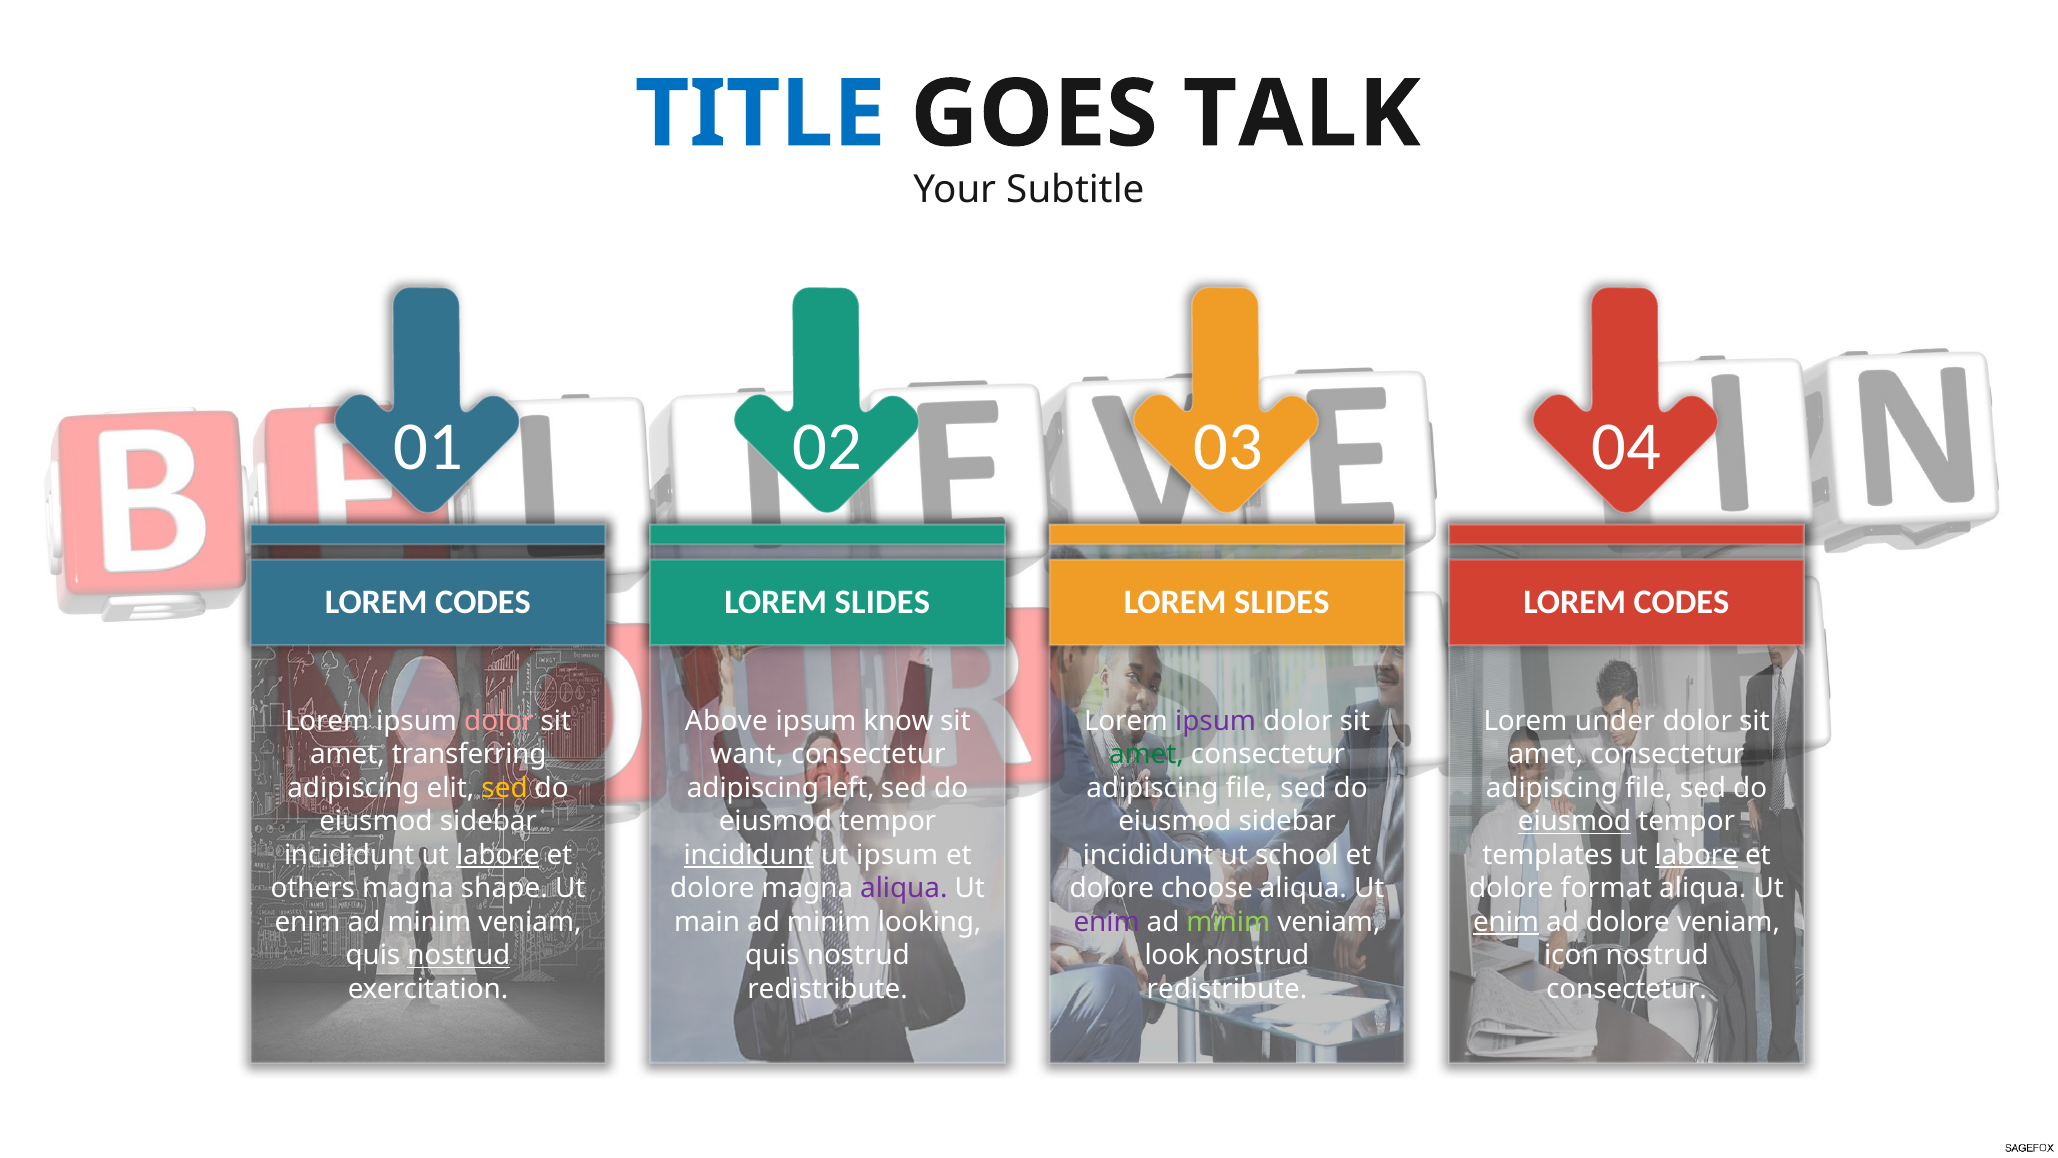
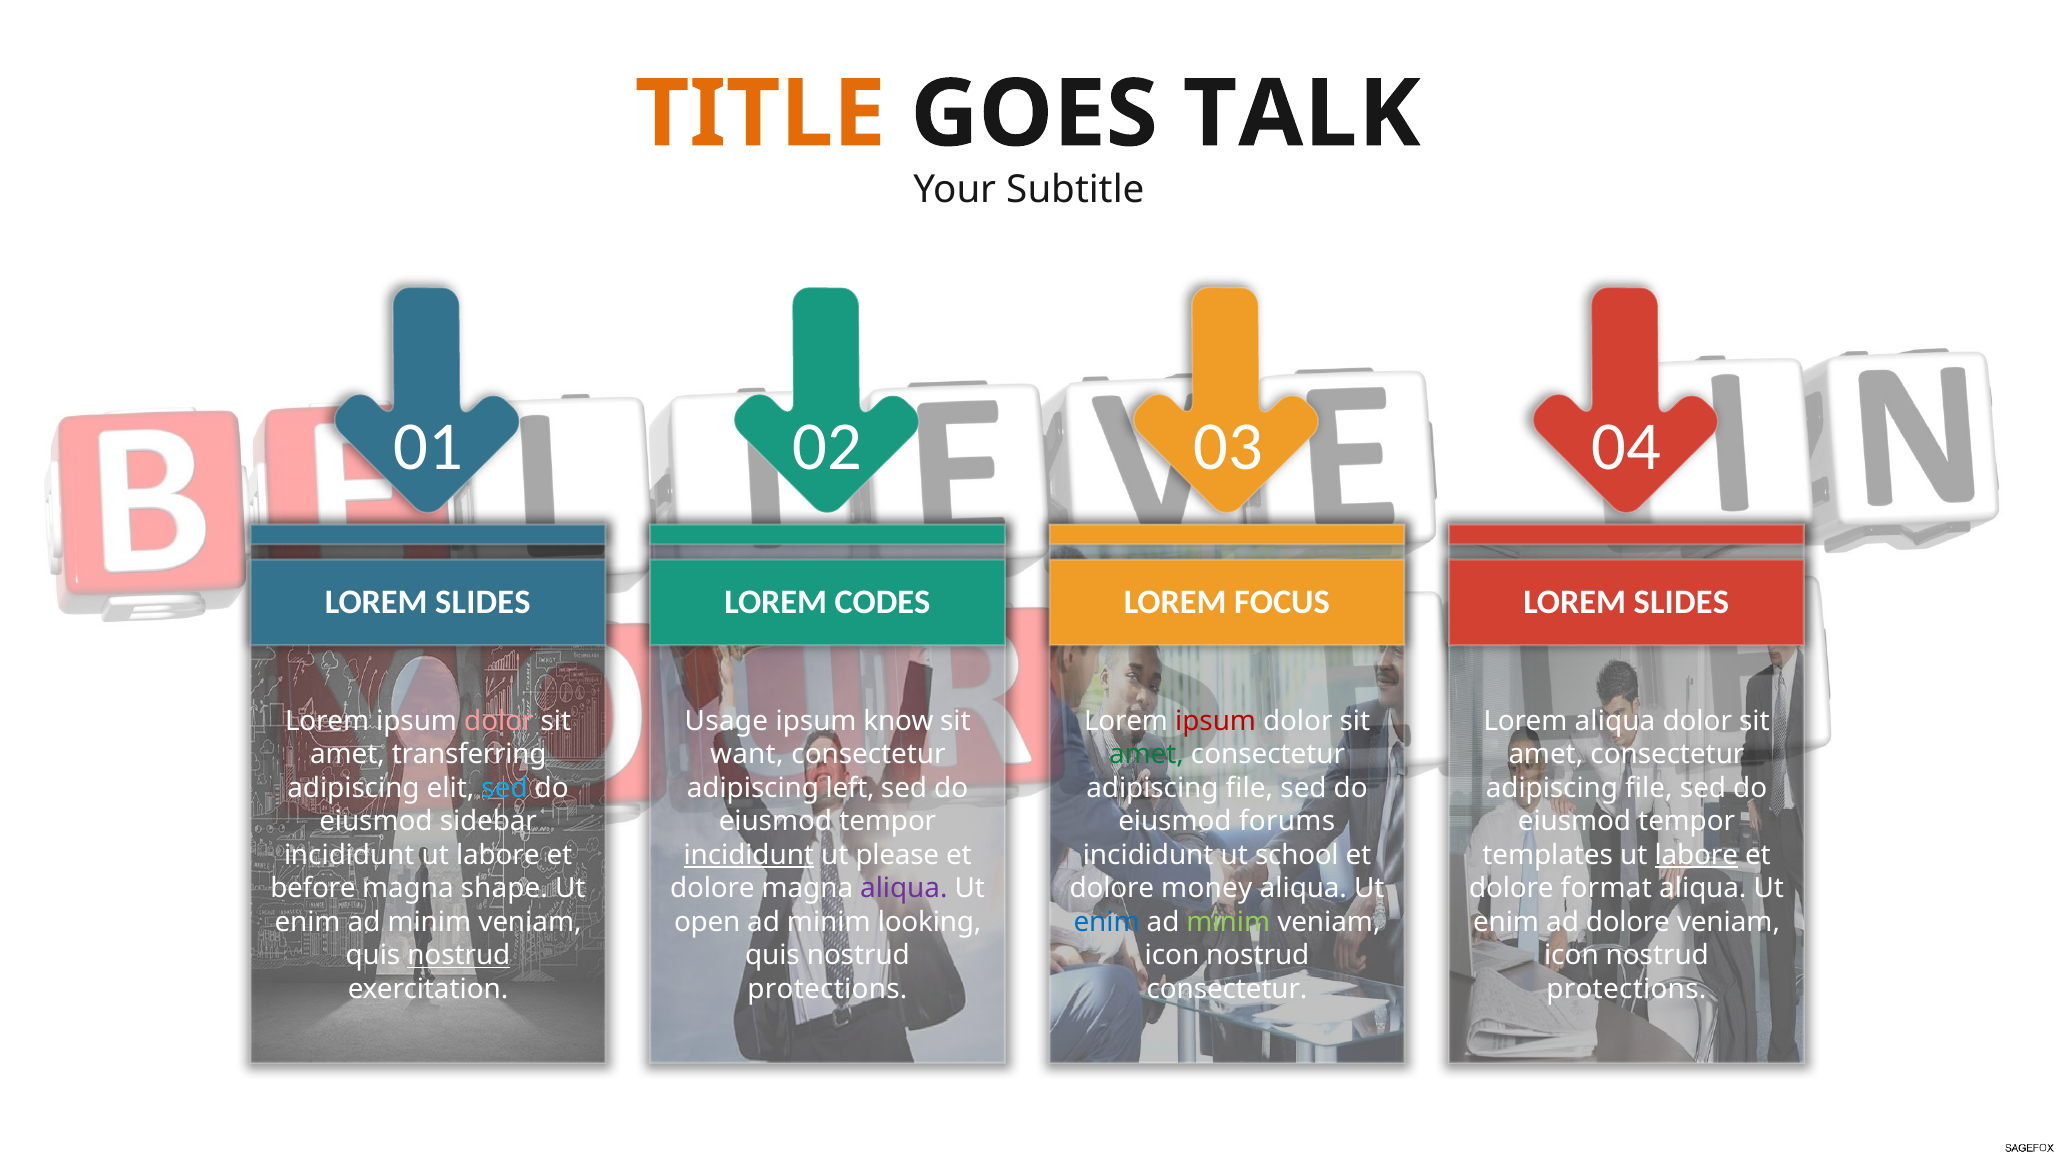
TITLE colour: blue -> orange
CODES at (483, 602): CODES -> SLIDES
SLIDES at (882, 602): SLIDES -> CODES
SLIDES at (1282, 602): SLIDES -> FOCUS
CODES at (1681, 602): CODES -> SLIDES
Above: Above -> Usage
ipsum at (1216, 721) colour: purple -> red
Lorem under: under -> aliqua
sed at (505, 788) colour: yellow -> light blue
sidebar at (1287, 821): sidebar -> forums
eiusmod at (1574, 821) underline: present -> none
labore at (498, 855) underline: present -> none
ut ipsum: ipsum -> please
others: others -> before
choose: choose -> money
main: main -> open
enim at (1107, 922) colour: purple -> blue
enim at (1506, 922) underline: present -> none
look at (1172, 955): look -> icon
redistribute at (828, 989): redistribute -> protections
redistribute at (1227, 989): redistribute -> consectetur
consectetur at (1627, 989): consectetur -> protections
